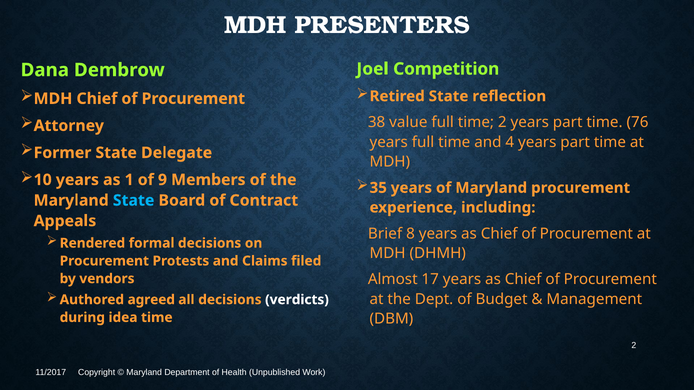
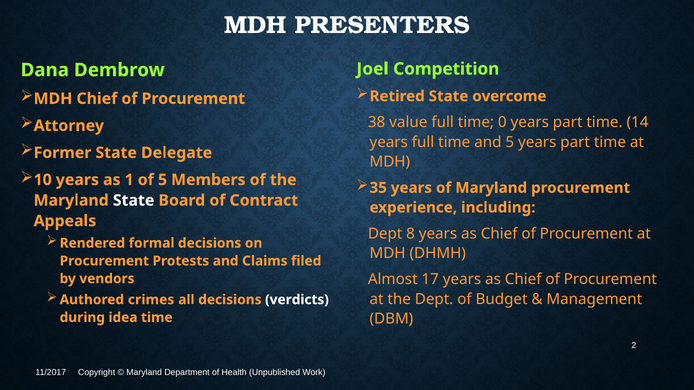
reflection: reflection -> overcome
time 2: 2 -> 0
76: 76 -> 14
and 4: 4 -> 5
of 9: 9 -> 5
State at (134, 201) colour: light blue -> white
Brief at (385, 234): Brief -> Dept
agreed: agreed -> crimes
